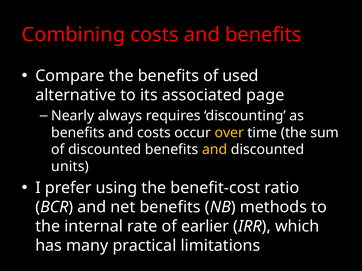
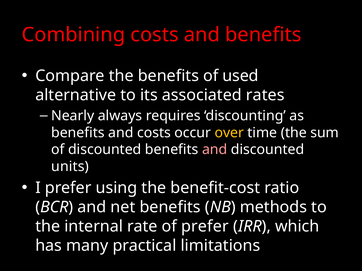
page: page -> rates
and at (215, 150) colour: yellow -> pink
of earlier: earlier -> prefer
